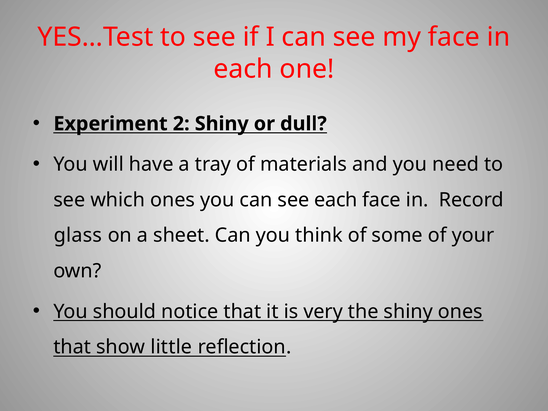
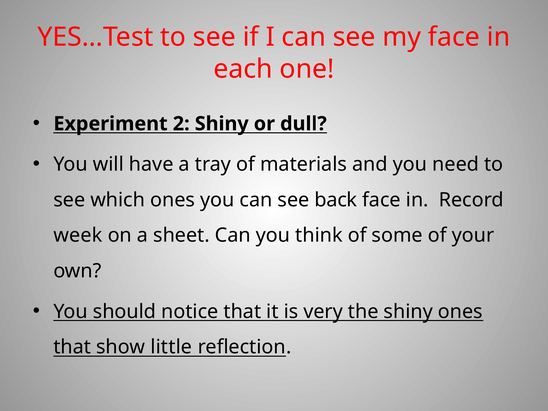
see each: each -> back
glass: glass -> week
